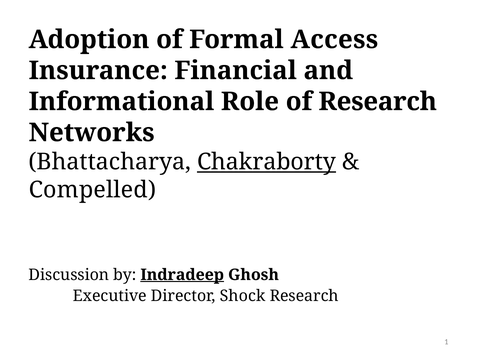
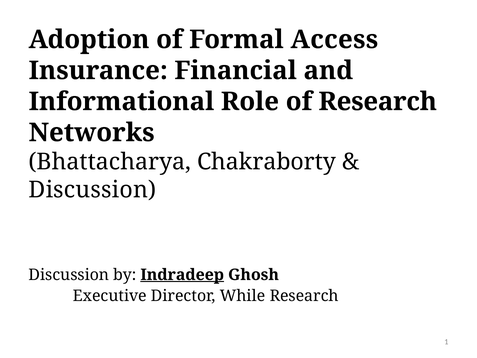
Chakraborty underline: present -> none
Compelled at (92, 190): Compelled -> Discussion
Shock: Shock -> While
